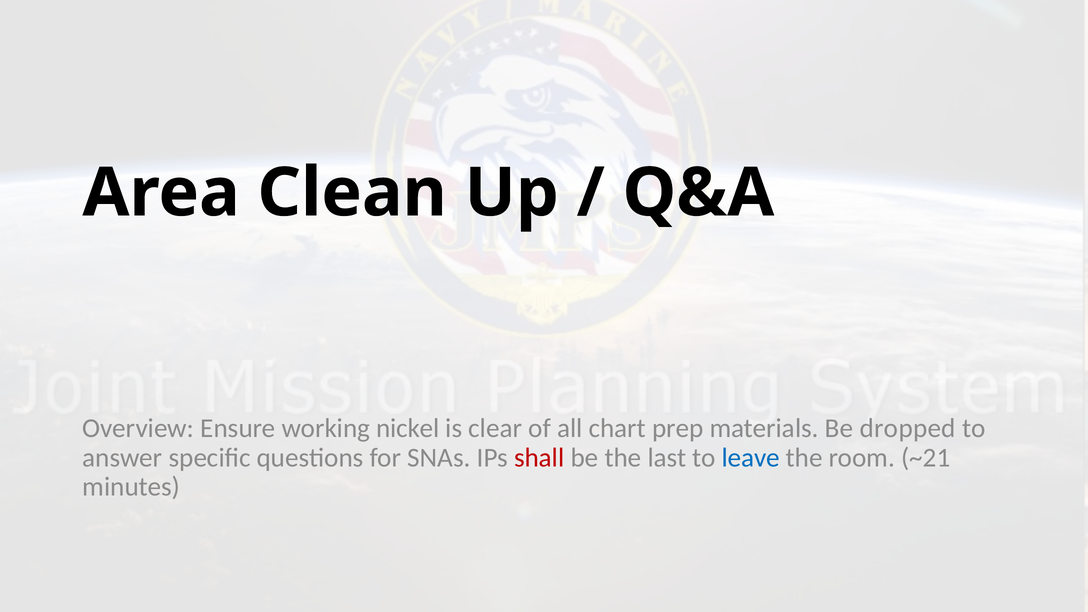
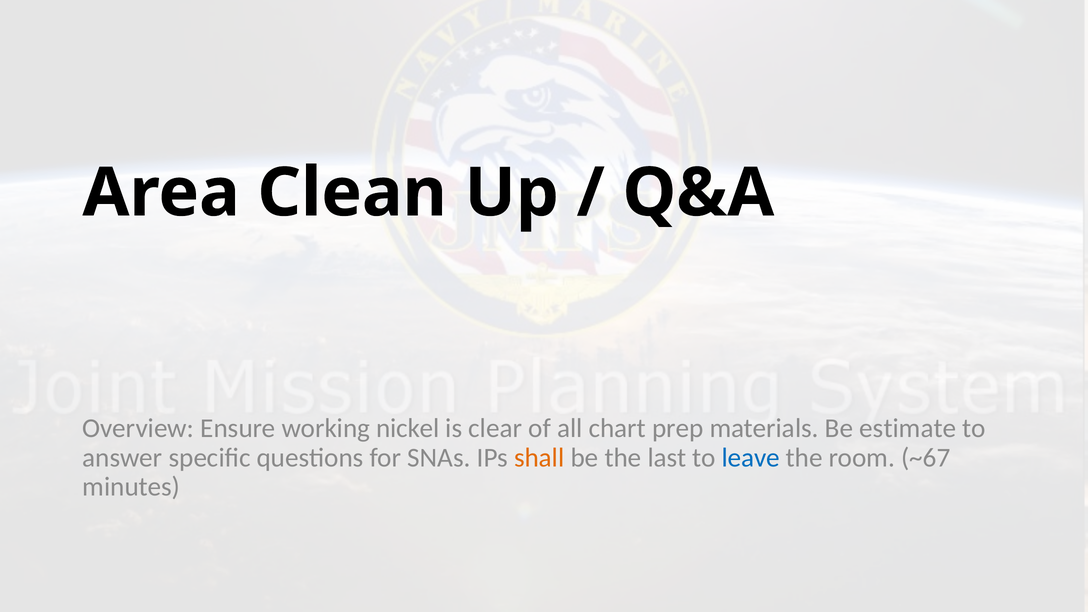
dropped: dropped -> estimate
shall colour: red -> orange
~21: ~21 -> ~67
